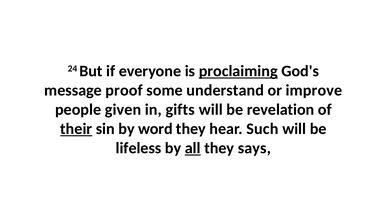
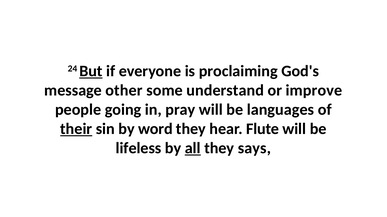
But underline: none -> present
proclaiming underline: present -> none
proof: proof -> other
given: given -> going
gifts: gifts -> pray
revelation: revelation -> languages
Such: Such -> Flute
